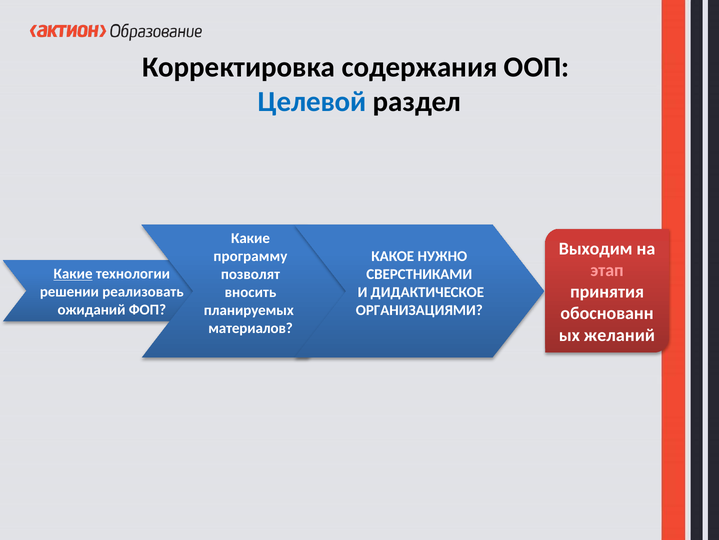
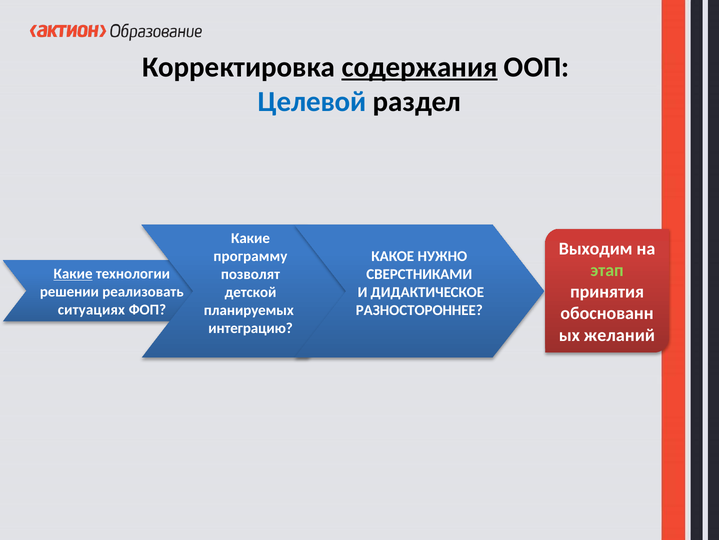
содержания underline: none -> present
этап colour: pink -> light green
вносить: вносить -> детской
ожиданий: ожиданий -> ситуациях
ОРГАНИЗАЦИЯМИ: ОРГАНИЗАЦИЯМИ -> РАЗНОСТОРОННЕЕ
материалов: материалов -> интеграцию
